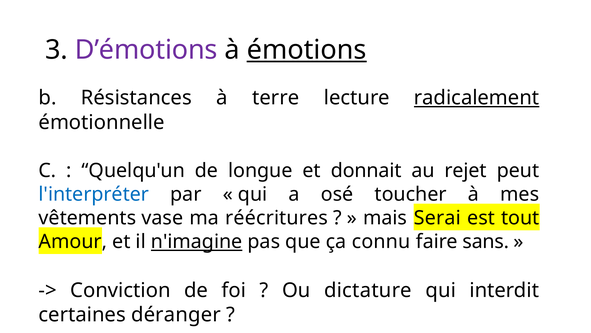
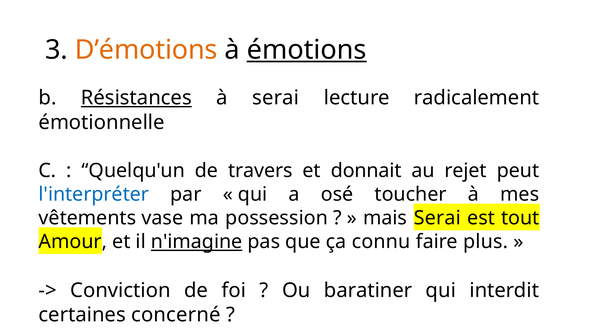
D’émotions colour: purple -> orange
Résistances underline: none -> present
à terre: terre -> serai
radicalement underline: present -> none
longue: longue -> travers
réécritures: réécritures -> possession
sans: sans -> plus
dictature: dictature -> baratiner
déranger: déranger -> concerné
